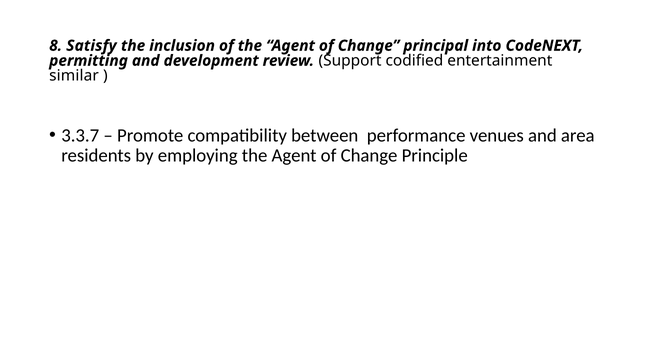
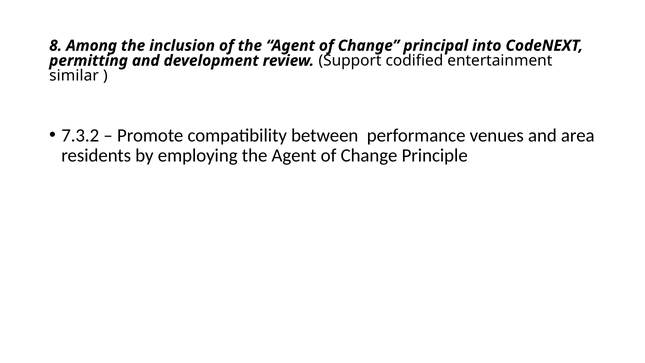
Satisfy: Satisfy -> Among
3.3.7: 3.3.7 -> 7.3.2
